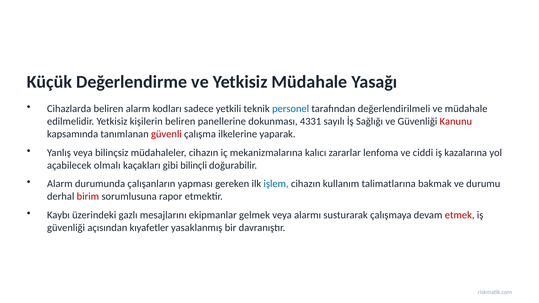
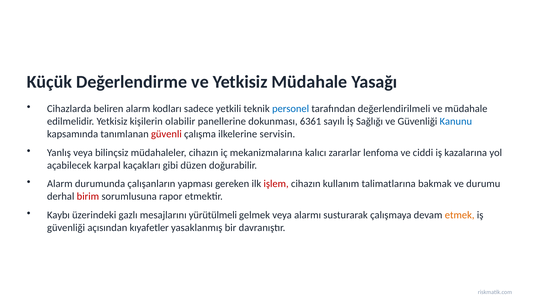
kişilerin beliren: beliren -> olabilir
4331: 4331 -> 6361
Kanunu colour: red -> blue
yaparak: yaparak -> servisin
olmalı: olmalı -> karpal
bilinçli: bilinçli -> düzen
işlem colour: blue -> red
ekipmanlar: ekipmanlar -> yürütülmeli
etmek colour: red -> orange
